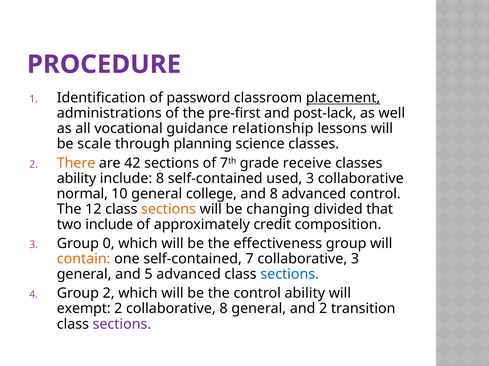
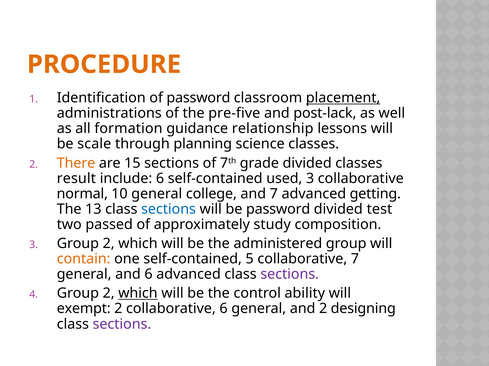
PROCEDURE colour: purple -> orange
pre-first: pre-first -> pre-five
vocational: vocational -> formation
42: 42 -> 15
grade receive: receive -> divided
ability at (76, 179): ability -> result
include 8: 8 -> 6
and 8: 8 -> 7
advanced control: control -> getting
12: 12 -> 13
sections at (169, 210) colour: orange -> blue
be changing: changing -> password
that: that -> test
two include: include -> passed
credit: credit -> study
3 Group 0: 0 -> 2
effectiveness: effectiveness -> administered
7: 7 -> 5
collaborative 3: 3 -> 7
and 5: 5 -> 6
sections at (290, 275) colour: blue -> purple
which at (138, 294) underline: none -> present
collaborative 8: 8 -> 6
transition: transition -> designing
